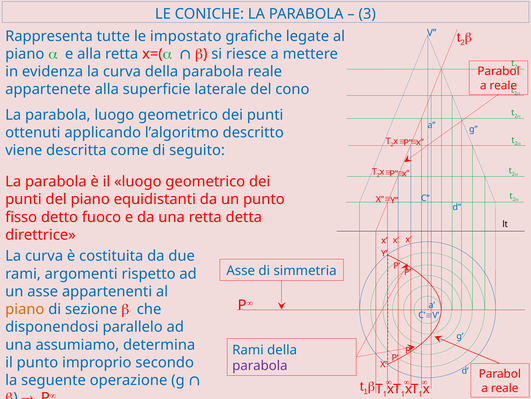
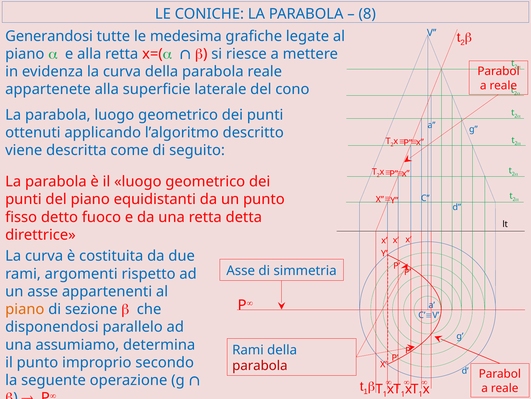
3: 3 -> 8
Rappresenta: Rappresenta -> Generandosi
impostato: impostato -> medesima
parabola at (260, 365) colour: purple -> red
